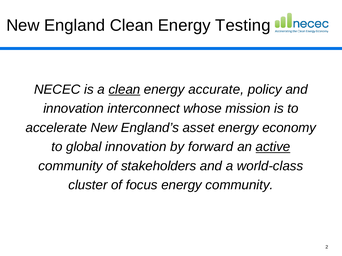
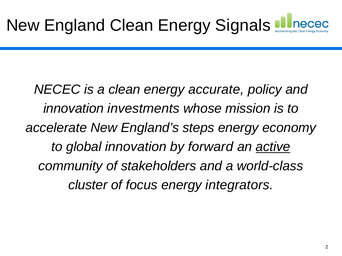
Testing: Testing -> Signals
clean at (124, 90) underline: present -> none
interconnect: interconnect -> investments
asset: asset -> steps
energy community: community -> integrators
